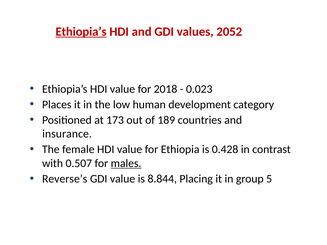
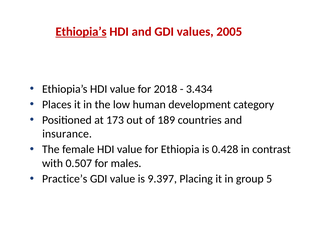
2052: 2052 -> 2005
0.023: 0.023 -> 3.434
males underline: present -> none
Reverse’s: Reverse’s -> Practice’s
8.844: 8.844 -> 9.397
